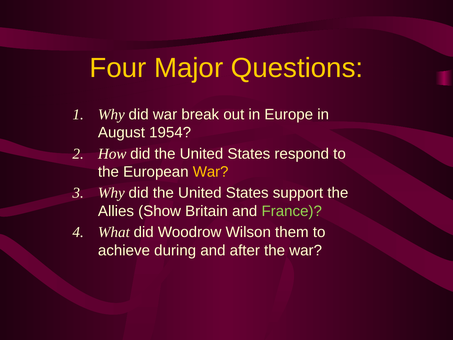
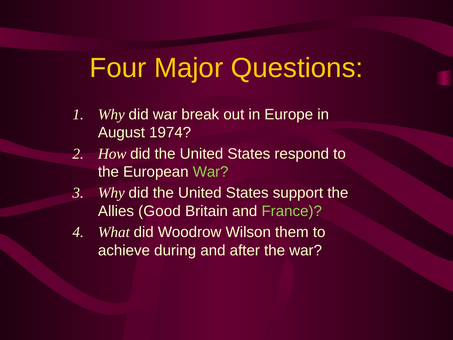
1954: 1954 -> 1974
War at (211, 172) colour: yellow -> light green
Show: Show -> Good
